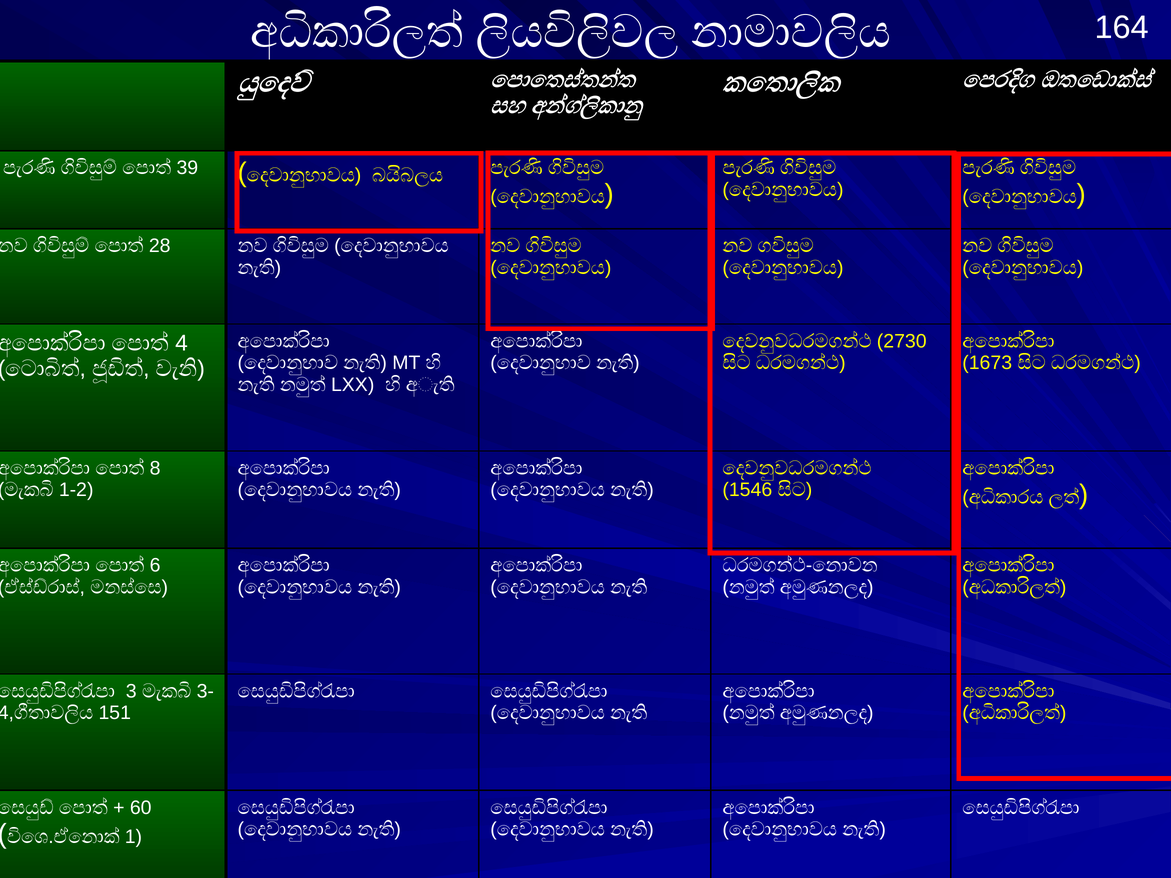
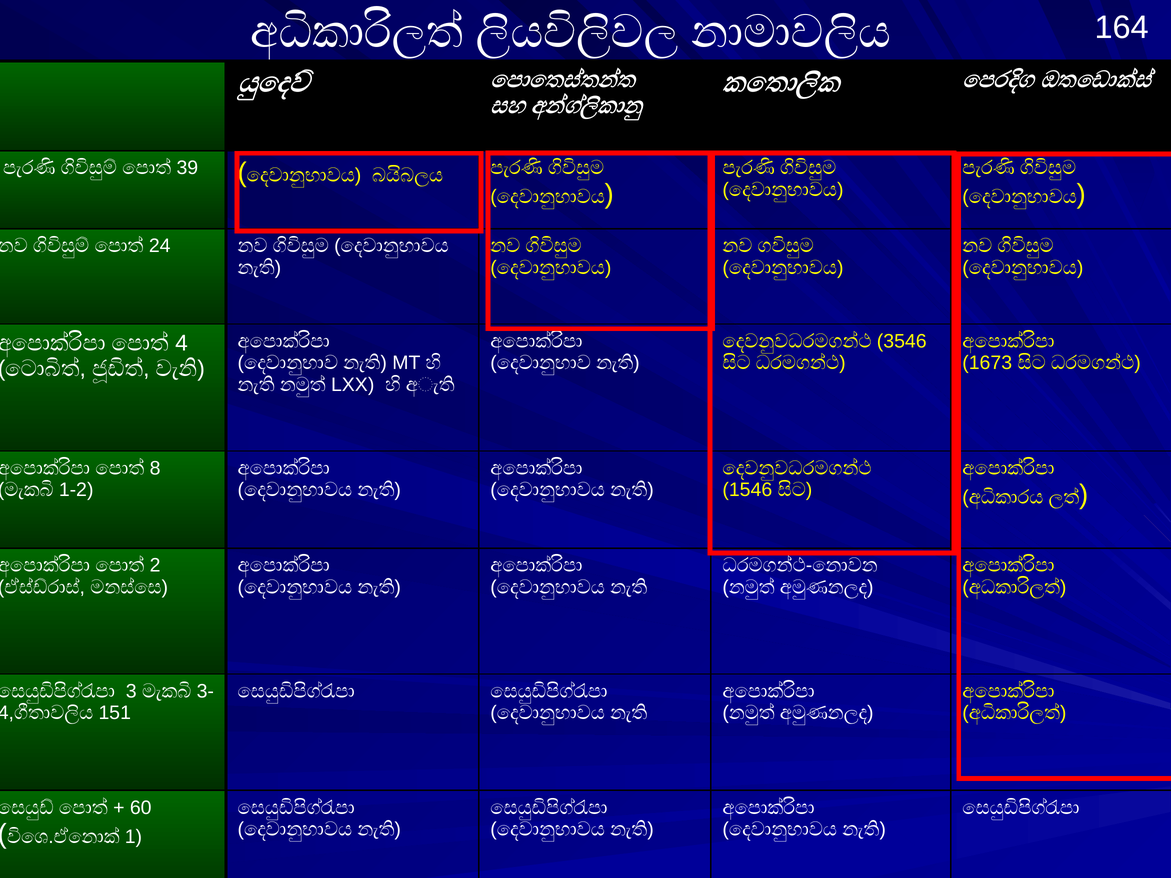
28: 28 -> 24
2730: 2730 -> 3546
6: 6 -> 2
